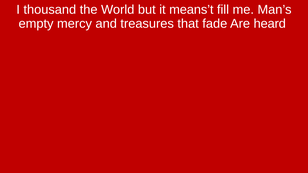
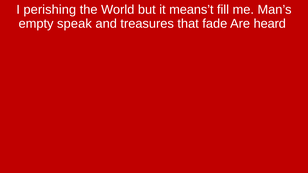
thousand: thousand -> perishing
mercy: mercy -> speak
